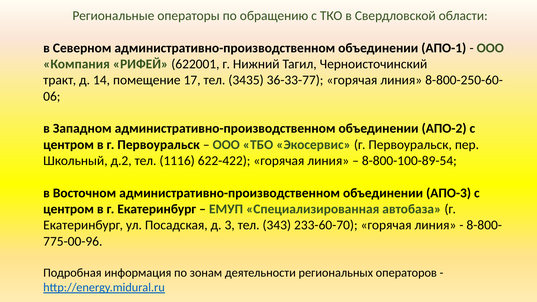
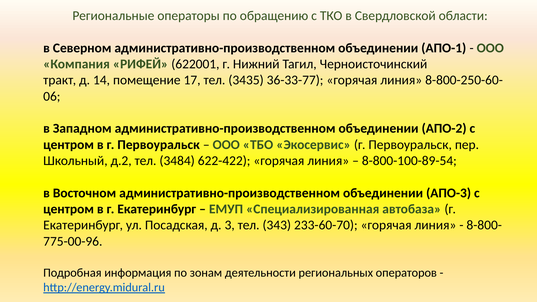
1116: 1116 -> 3484
